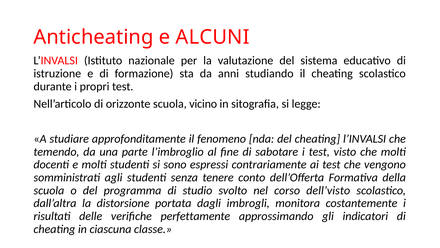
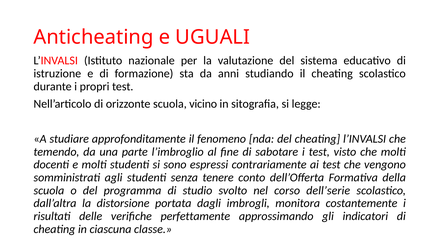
ALCUNI: ALCUNI -> UGUALI
dell’visto: dell’visto -> dell’serie
